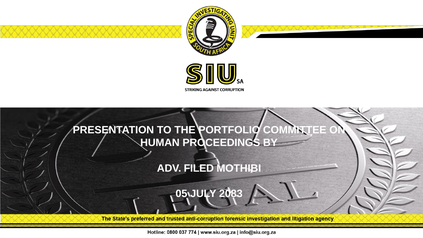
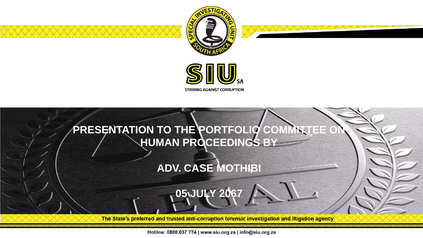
FILED: FILED -> CASE
2083: 2083 -> 2067
